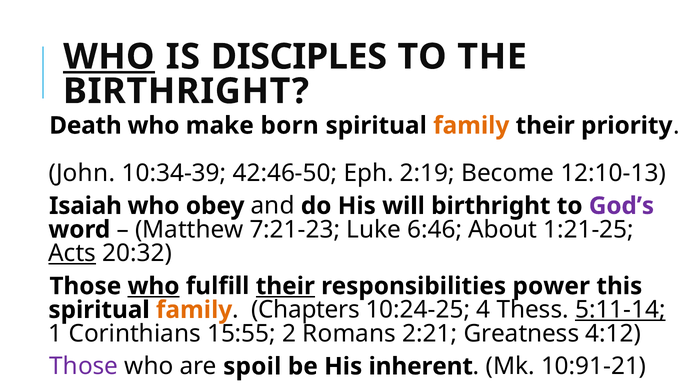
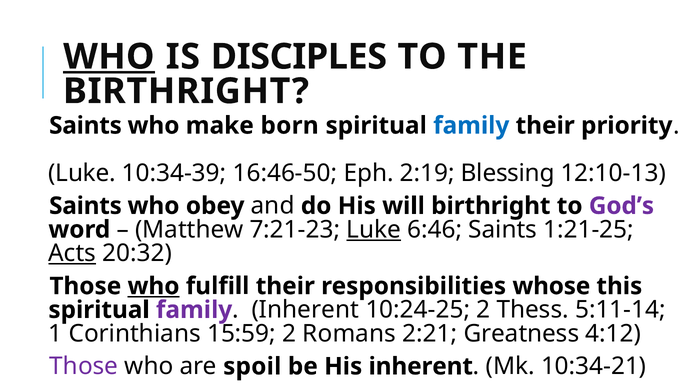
Death at (85, 125): Death -> Saints
family at (471, 125) colour: orange -> blue
John at (82, 173): John -> Luke
42:46-50: 42:46-50 -> 16:46-50
Become: Become -> Blessing
Isaiah at (85, 206): Isaiah -> Saints
Luke at (374, 229) underline: none -> present
6:46 About: About -> Saints
their at (285, 286) underline: present -> none
power: power -> whose
family at (194, 310) colour: orange -> purple
Chapters at (305, 310): Chapters -> Inherent
10:24-25 4: 4 -> 2
5:11-14 underline: present -> none
15:55: 15:55 -> 15:59
10:91-21: 10:91-21 -> 10:34-21
